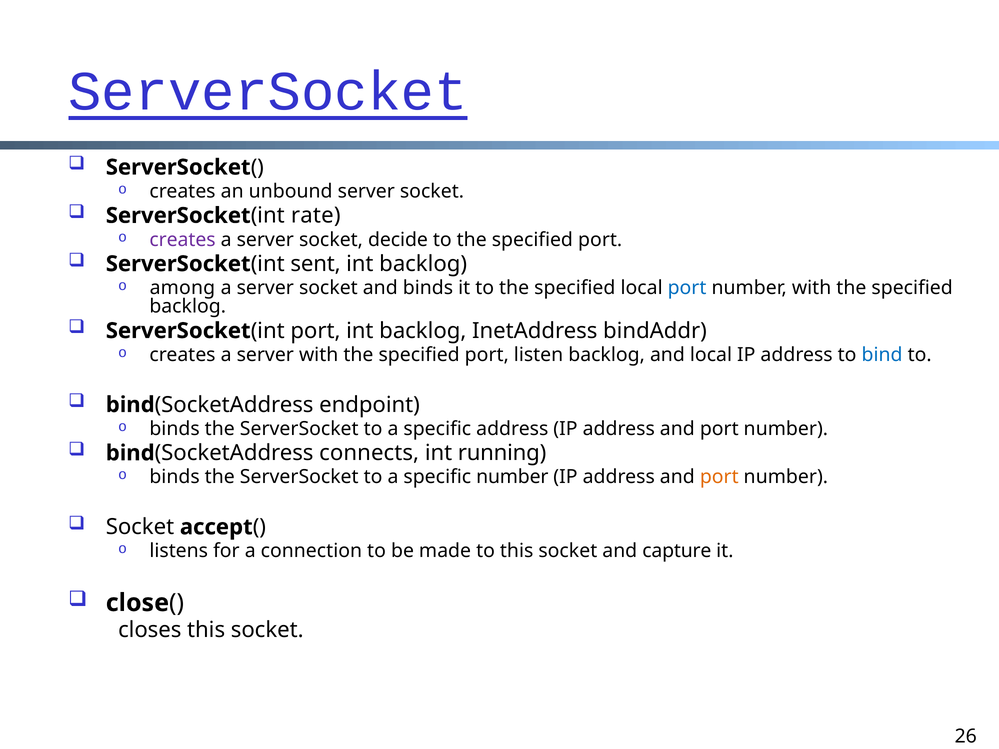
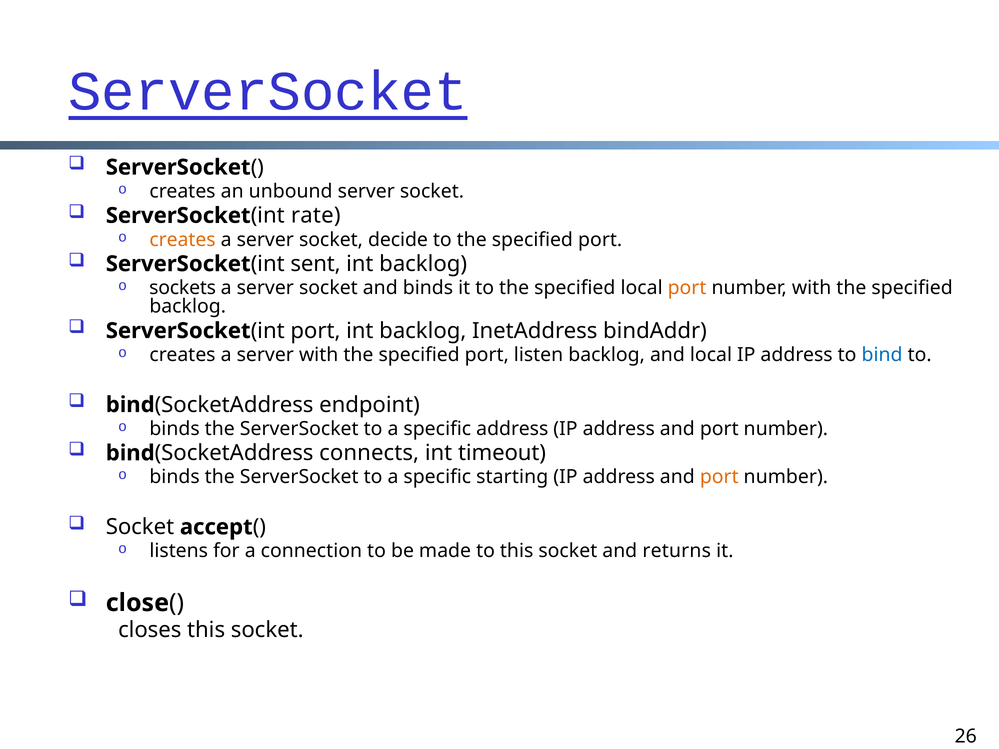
creates at (183, 240) colour: purple -> orange
among: among -> sockets
port at (687, 288) colour: blue -> orange
running: running -> timeout
specific number: number -> starting
capture: capture -> returns
